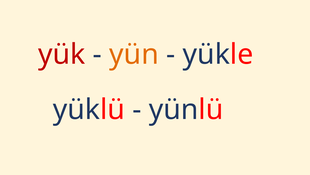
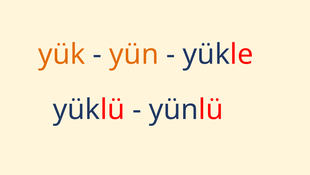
yük colour: red -> orange
